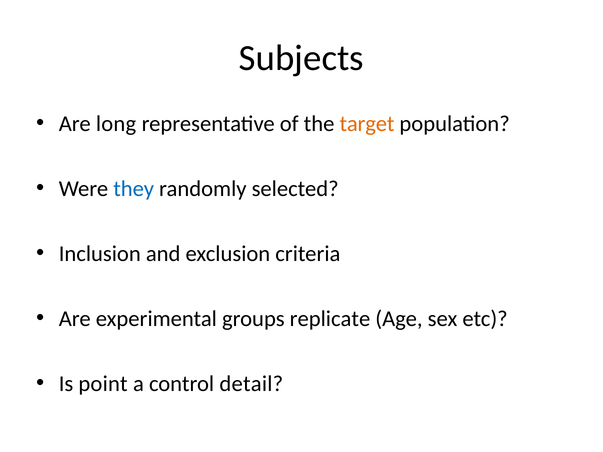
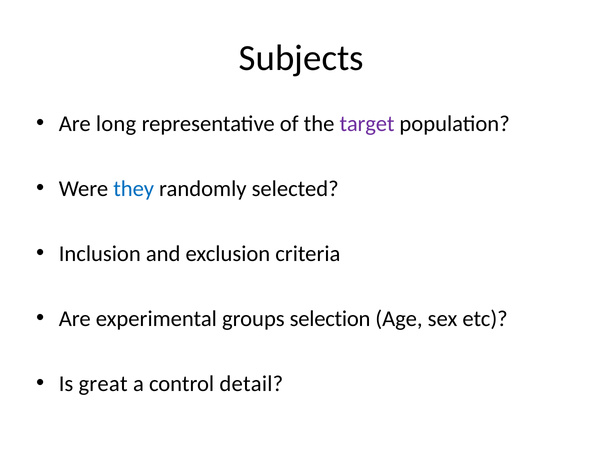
target colour: orange -> purple
replicate: replicate -> selection
point: point -> great
